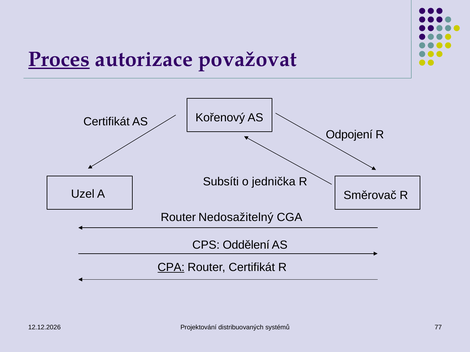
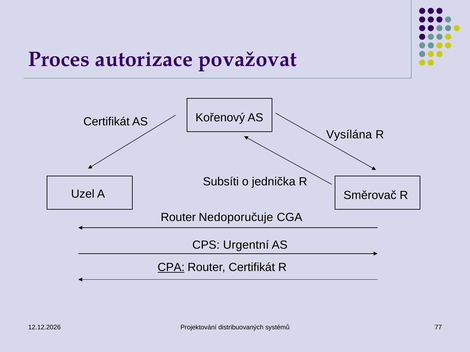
Proces underline: present -> none
Odpojení: Odpojení -> Vysílána
Nedosažitelný: Nedosažitelný -> Nedoporučuje
Oddělení: Oddělení -> Urgentní
